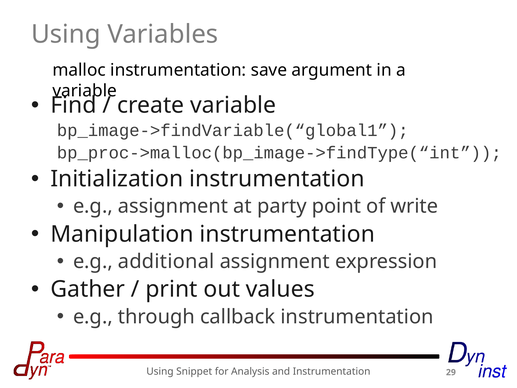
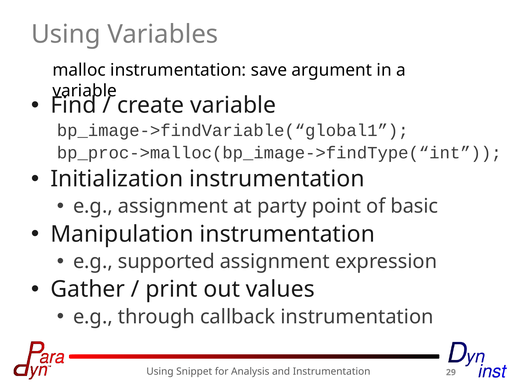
write: write -> basic
additional: additional -> supported
